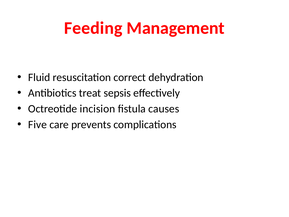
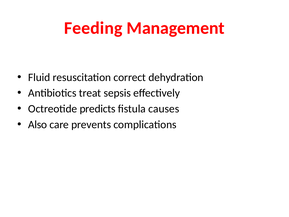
incision: incision -> predicts
Five: Five -> Also
